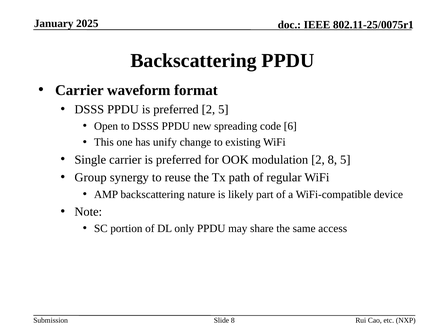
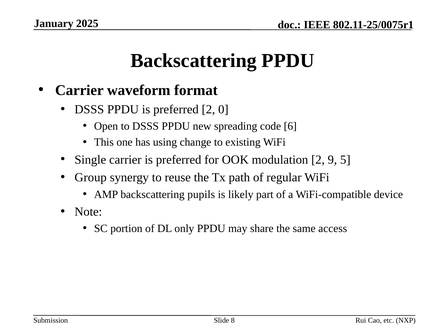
2 5: 5 -> 0
unify: unify -> using
2 8: 8 -> 9
nature: nature -> pupils
